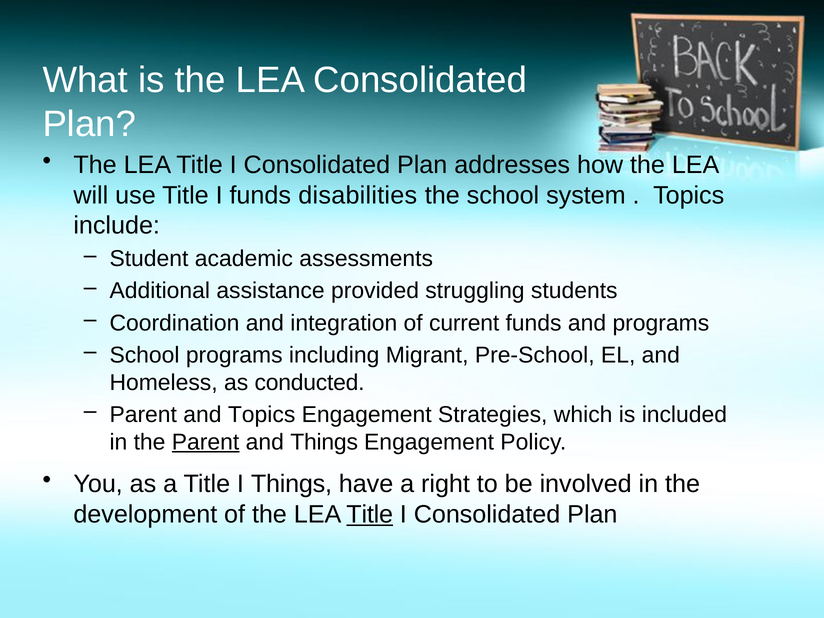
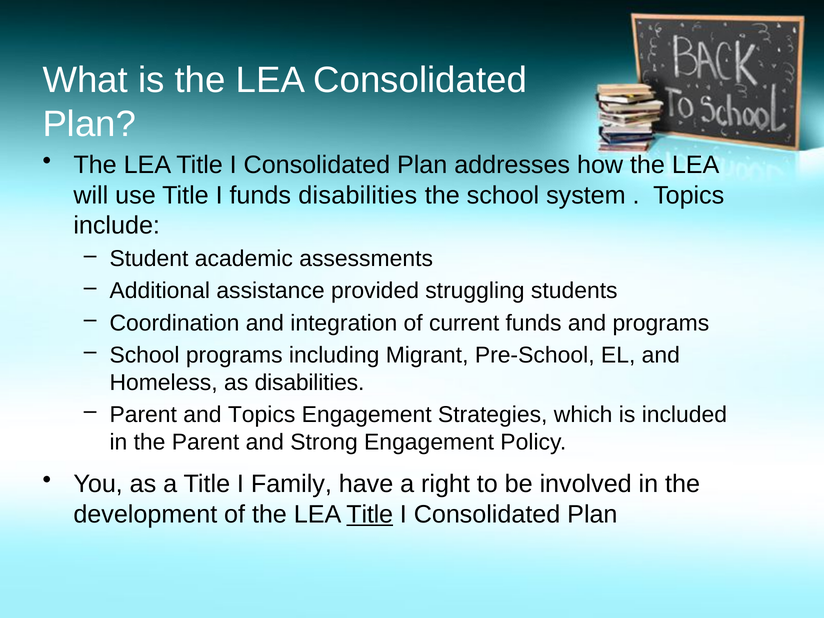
as conducted: conducted -> disabilities
Parent at (206, 442) underline: present -> none
and Things: Things -> Strong
I Things: Things -> Family
